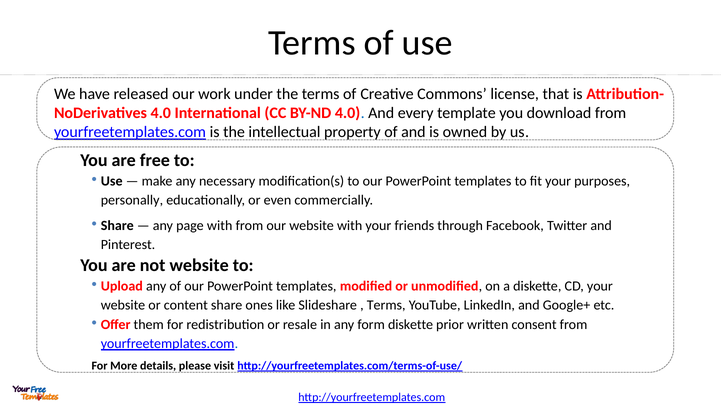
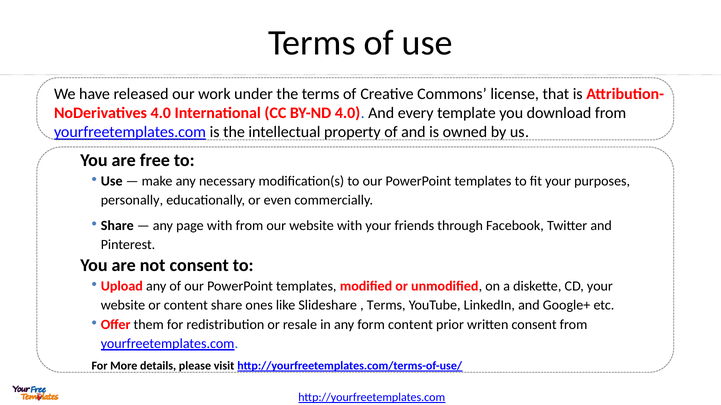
not website: website -> consent
form diskette: diskette -> content
